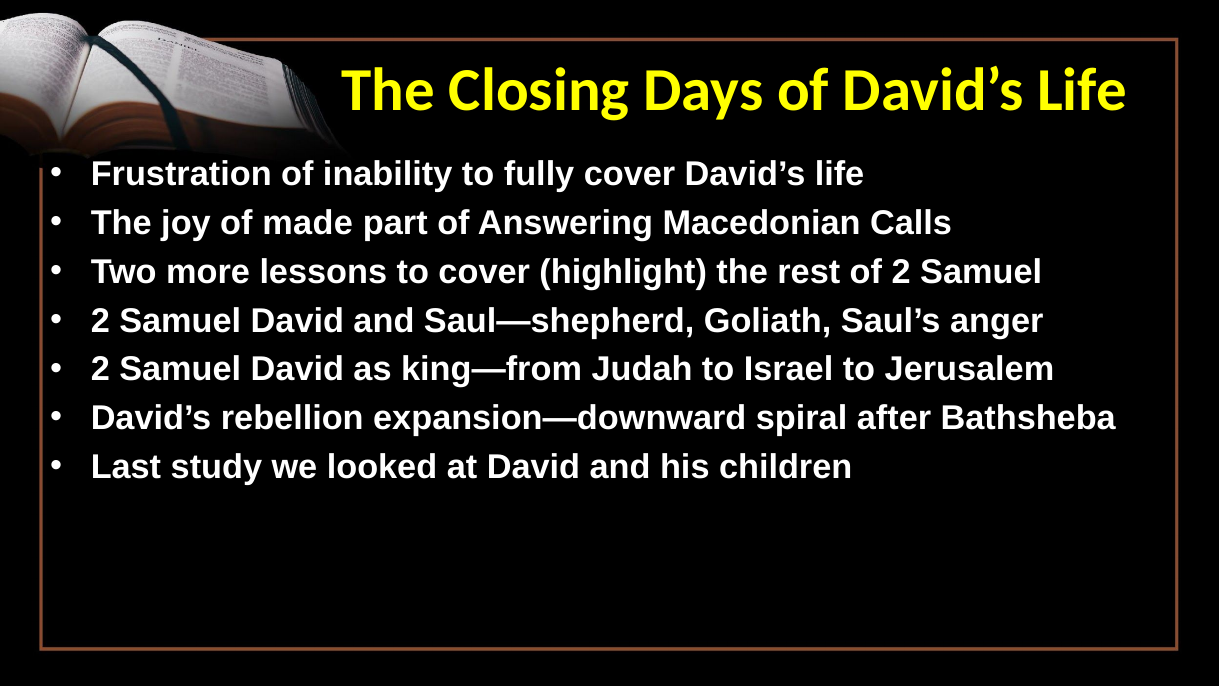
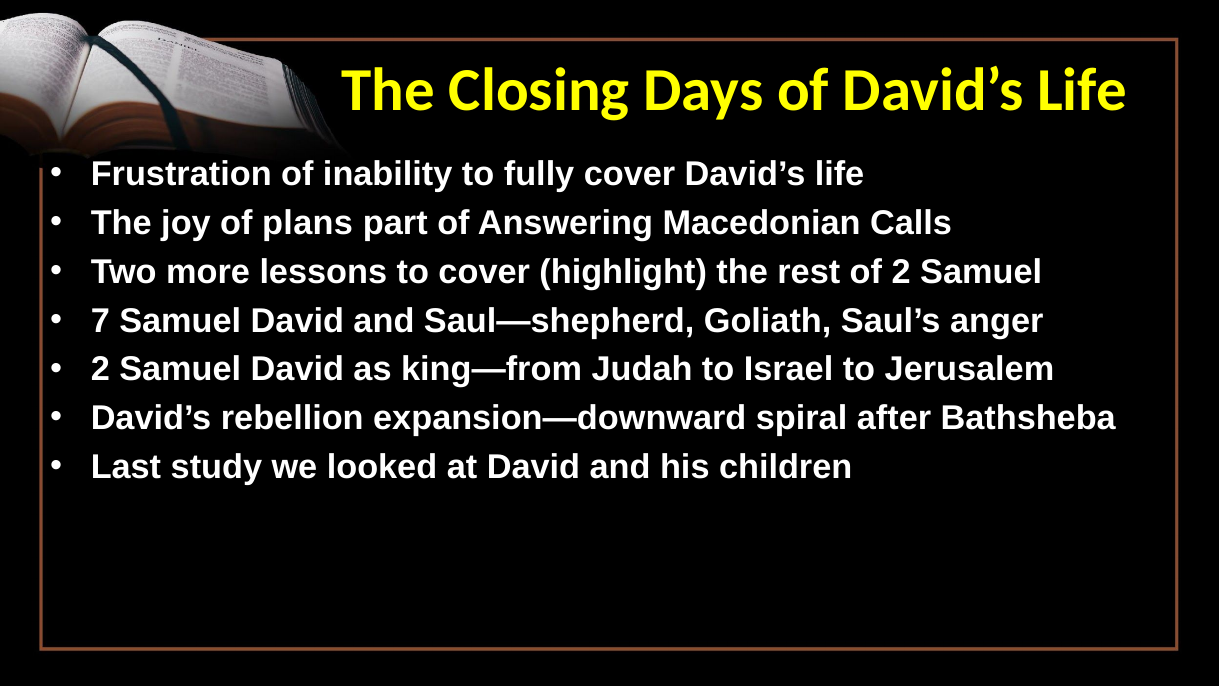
made: made -> plans
2 at (100, 321): 2 -> 7
